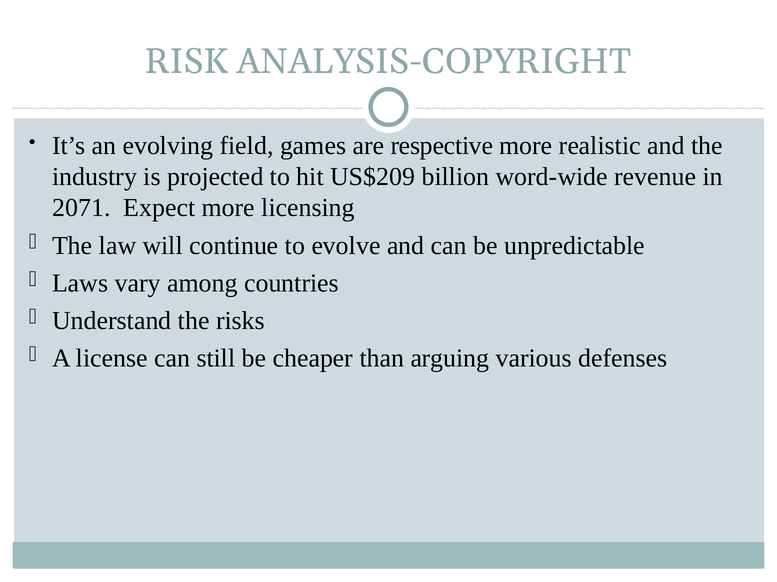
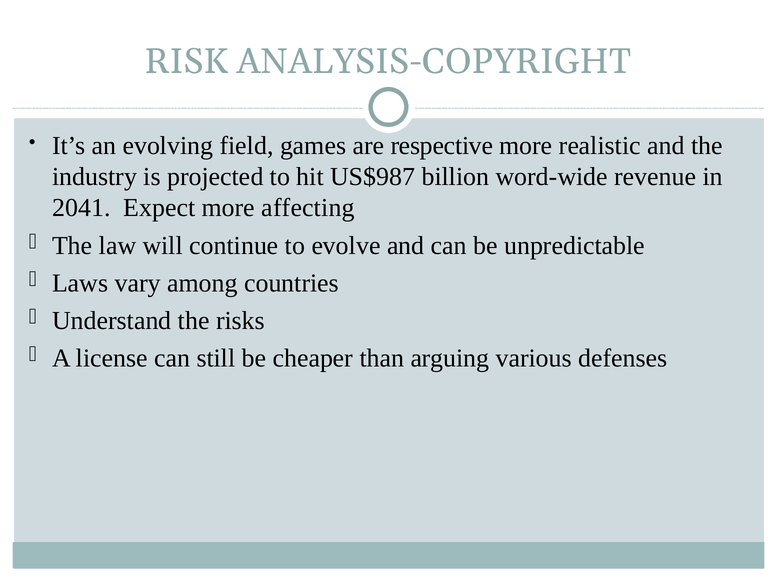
US$209: US$209 -> US$987
2071: 2071 -> 2041
licensing: licensing -> affecting
